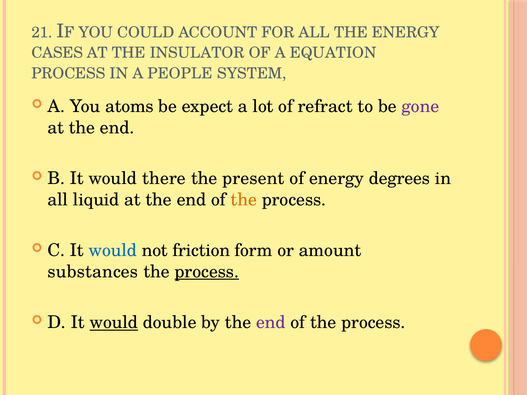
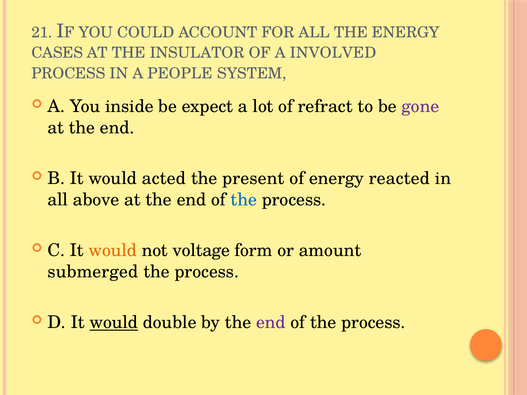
EQUATION: EQUATION -> INVOLVED
atoms: atoms -> inside
there: there -> acted
degrees: degrees -> reacted
liquid: liquid -> above
the at (244, 200) colour: orange -> blue
would at (113, 251) colour: blue -> orange
friction: friction -> voltage
substances: substances -> submerged
process at (207, 272) underline: present -> none
